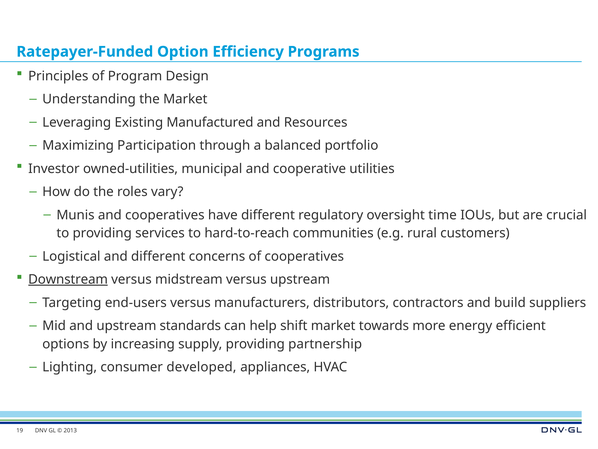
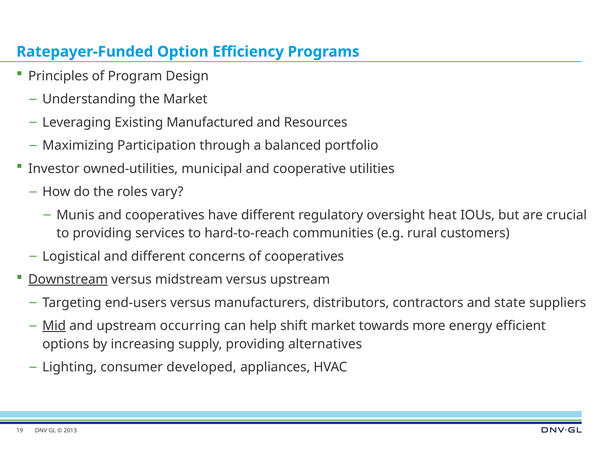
time: time -> heat
build: build -> state
Mid underline: none -> present
standards: standards -> occurring
partnership: partnership -> alternatives
